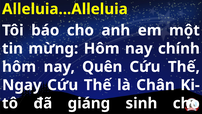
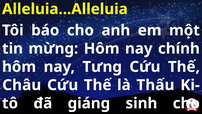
Quên: Quên -> Tưng
Ngay: Ngay -> Châu
Chân: Chân -> Thấu
